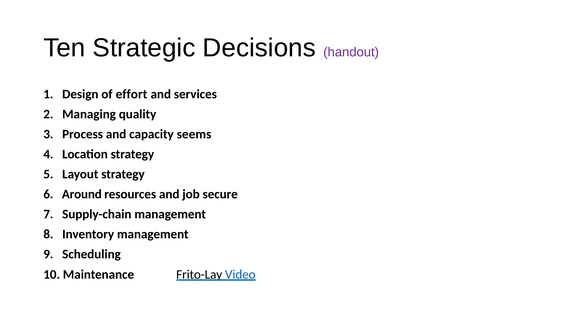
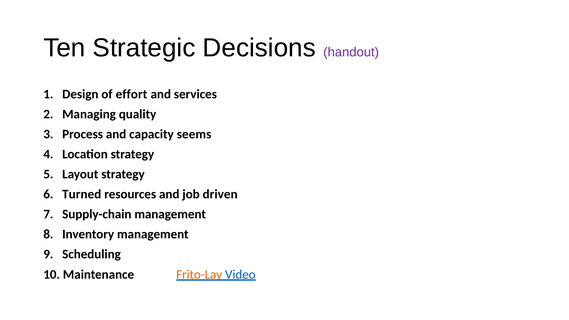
Around: Around -> Turned
secure: secure -> driven
Frito-Lay colour: black -> orange
